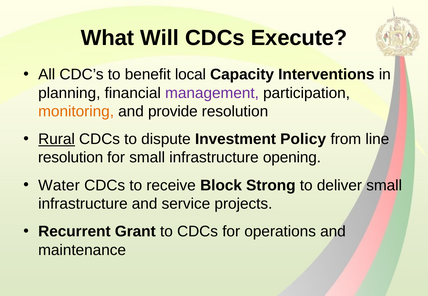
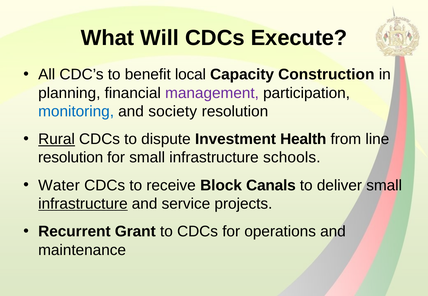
Interventions: Interventions -> Construction
monitoring colour: orange -> blue
provide: provide -> society
Policy: Policy -> Health
opening: opening -> schools
Strong: Strong -> Canals
infrastructure at (83, 204) underline: none -> present
